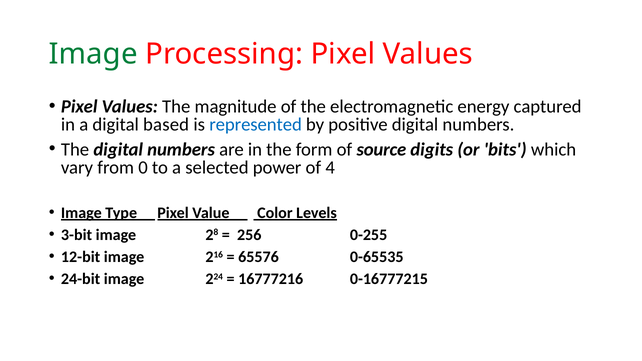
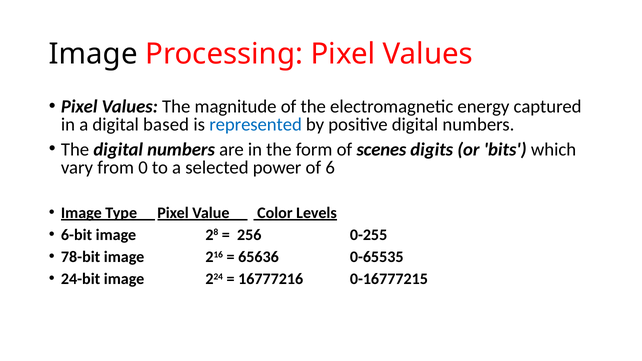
Image at (93, 54) colour: green -> black
source: source -> scenes
4: 4 -> 6
3-bit: 3-bit -> 6-bit
12-bit: 12-bit -> 78-bit
65576: 65576 -> 65636
